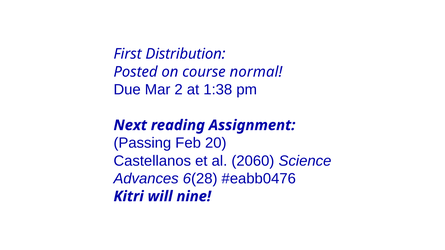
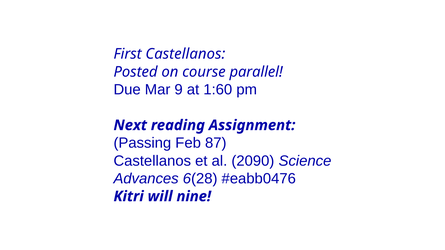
First Distribution: Distribution -> Castellanos
normal: normal -> parallel
2: 2 -> 9
1:38: 1:38 -> 1:60
20: 20 -> 87
2060: 2060 -> 2090
